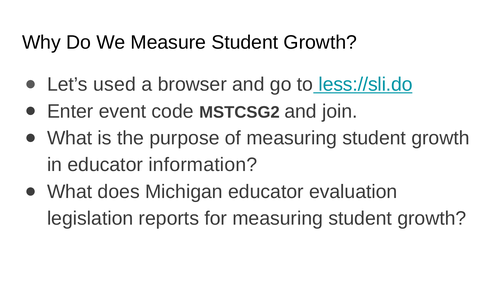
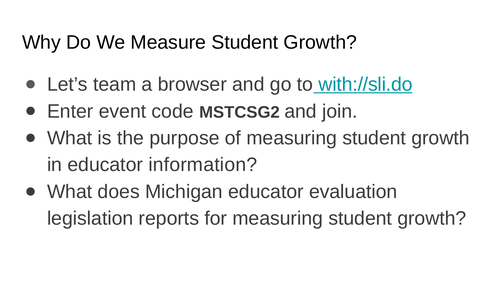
used: used -> team
less://sli.do: less://sli.do -> with://sli.do
